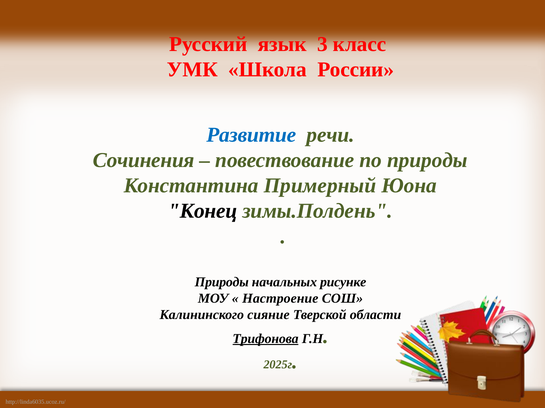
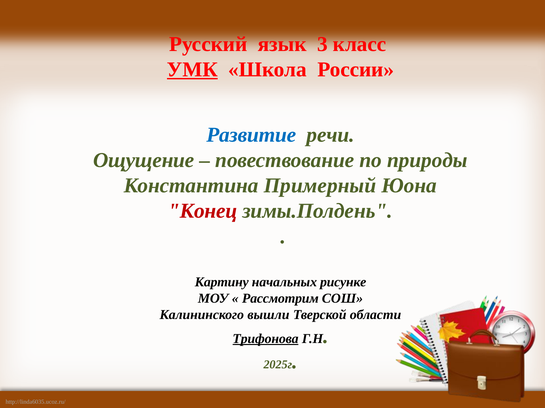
УМК underline: none -> present
Сочинения: Сочинения -> Ощущение
Конец colour: black -> red
Природы at (222, 283): Природы -> Картину
Настроение: Настроение -> Рассмотрим
сияние: сияние -> вышли
